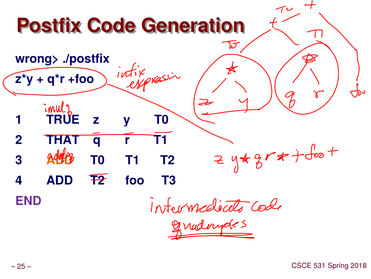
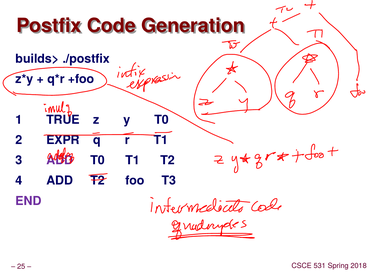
wrong>: wrong> -> builds>
THAT: THAT -> EXPR
ADD at (60, 160) colour: orange -> purple
